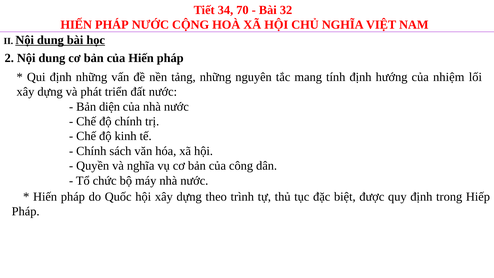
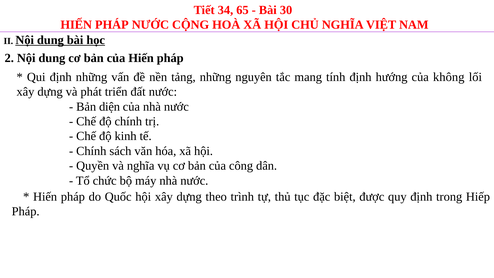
70: 70 -> 65
32: 32 -> 30
nhiệm: nhiệm -> không
